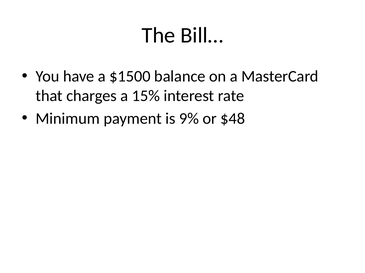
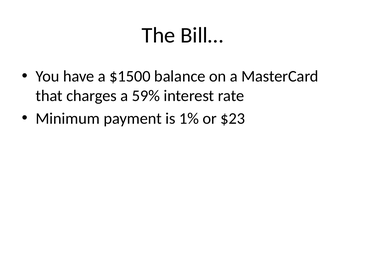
15%: 15% -> 59%
9%: 9% -> 1%
$48: $48 -> $23
